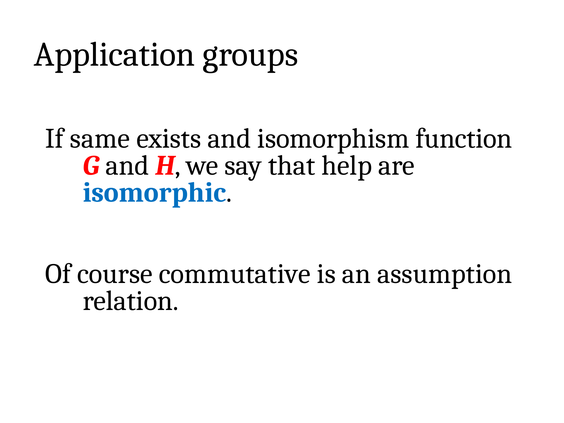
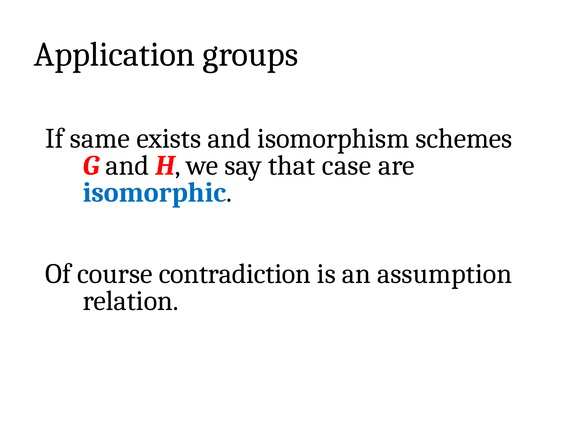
function: function -> schemes
help: help -> case
commutative: commutative -> contradiction
